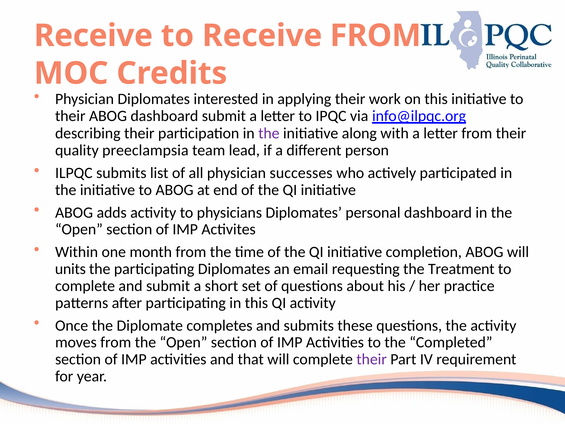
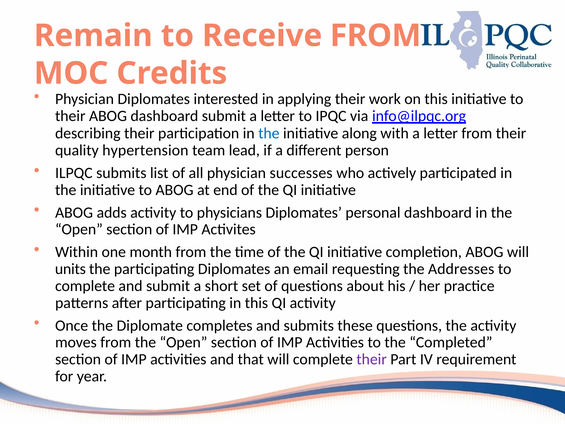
Receive at (93, 36): Receive -> Remain
the at (269, 133) colour: purple -> blue
preeclampsia: preeclampsia -> hypertension
Treatment: Treatment -> Addresses
